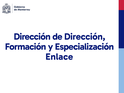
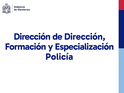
Enlace: Enlace -> Policía
